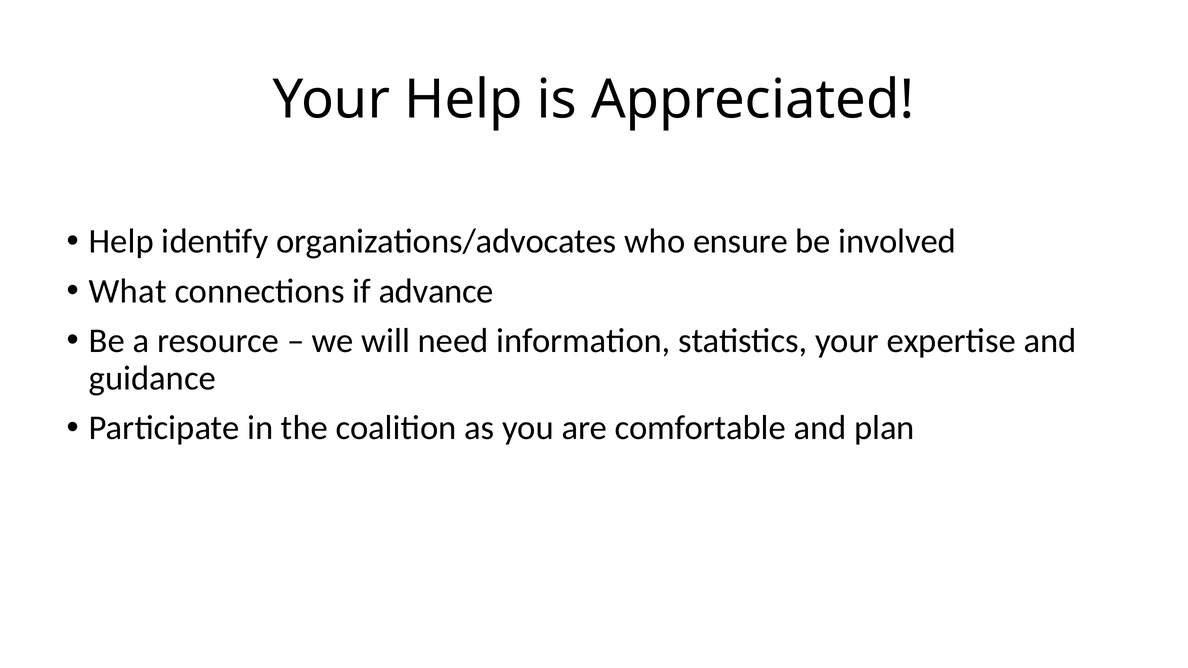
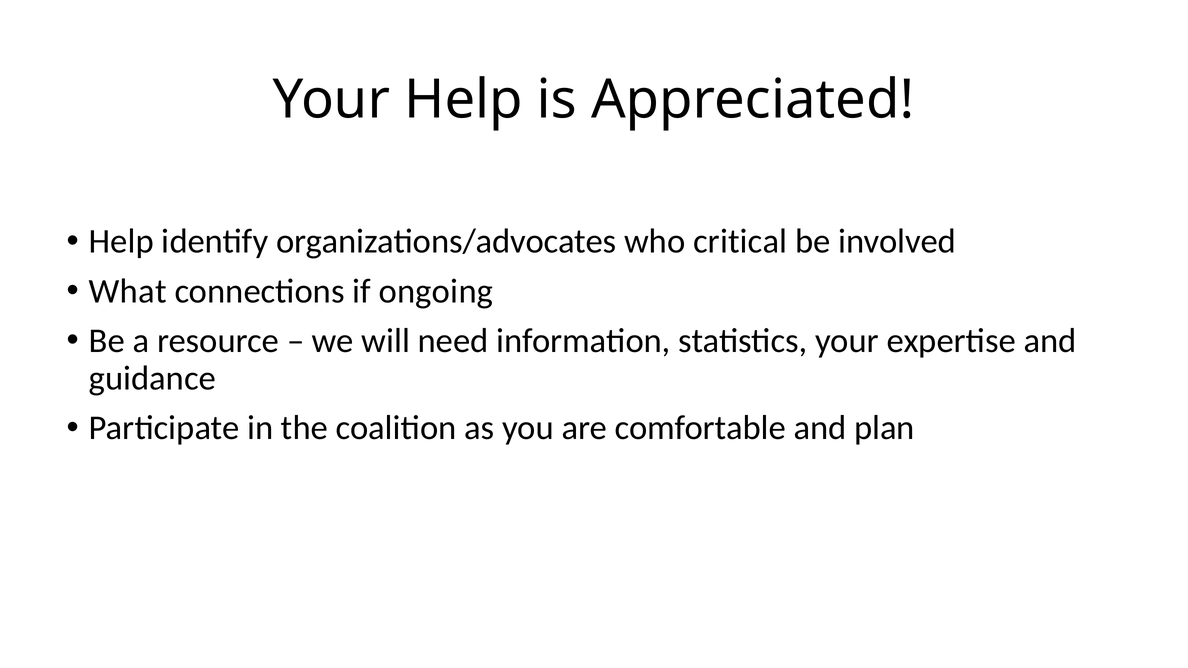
ensure: ensure -> critical
advance: advance -> ongoing
